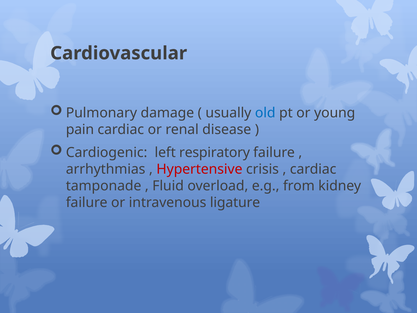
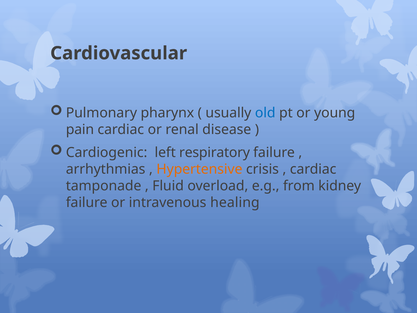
damage: damage -> pharynx
Hypertensive colour: red -> orange
ligature: ligature -> healing
